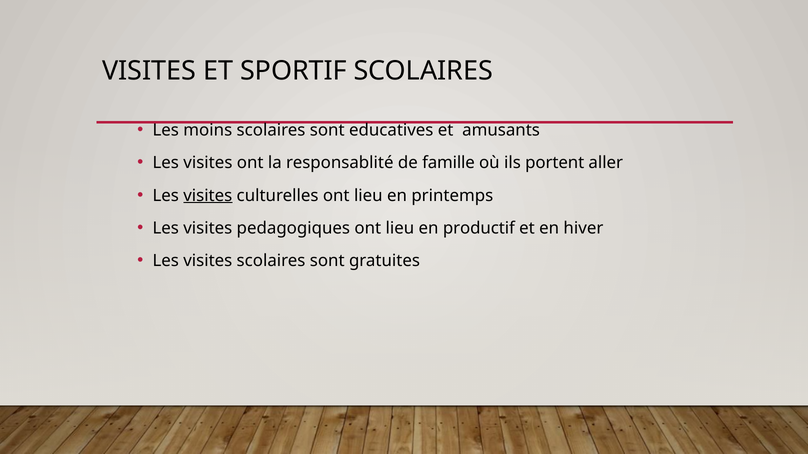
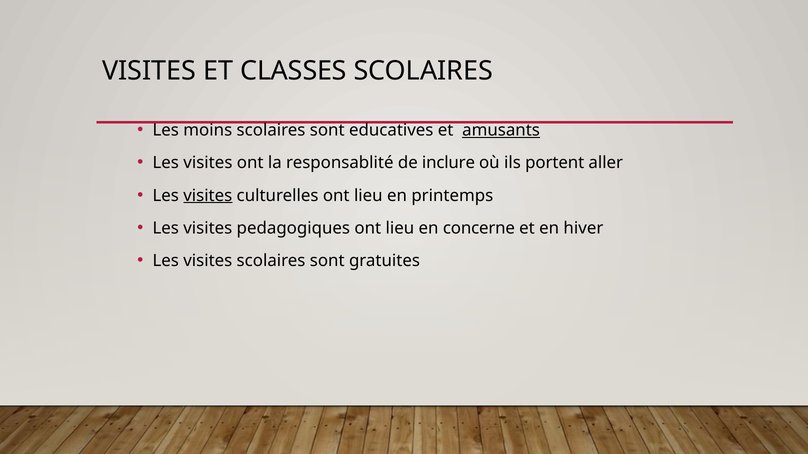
SPORTIF: SPORTIF -> CLASSES
amusants underline: none -> present
famille: famille -> inclure
productif: productif -> concerne
